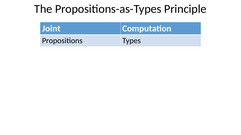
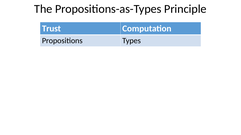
Joint: Joint -> Trust
